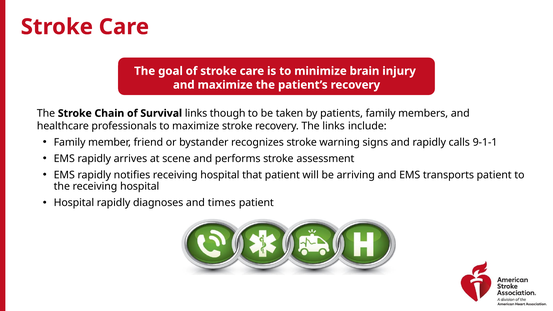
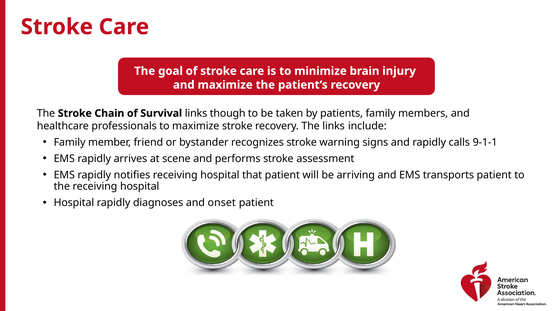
times: times -> onset
